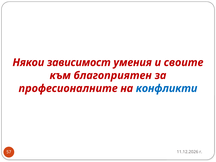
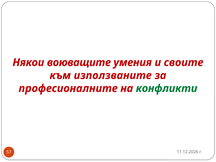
зависимост: зависимост -> воюващите
благоприятен: благоприятен -> използваните
конфликти colour: blue -> green
